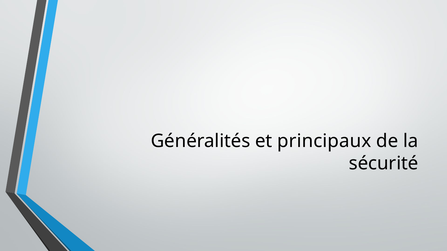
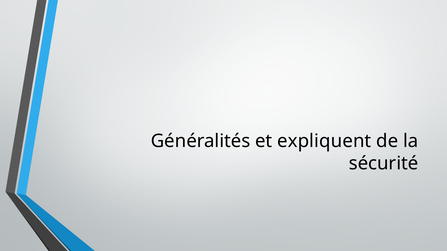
principaux: principaux -> expliquent
